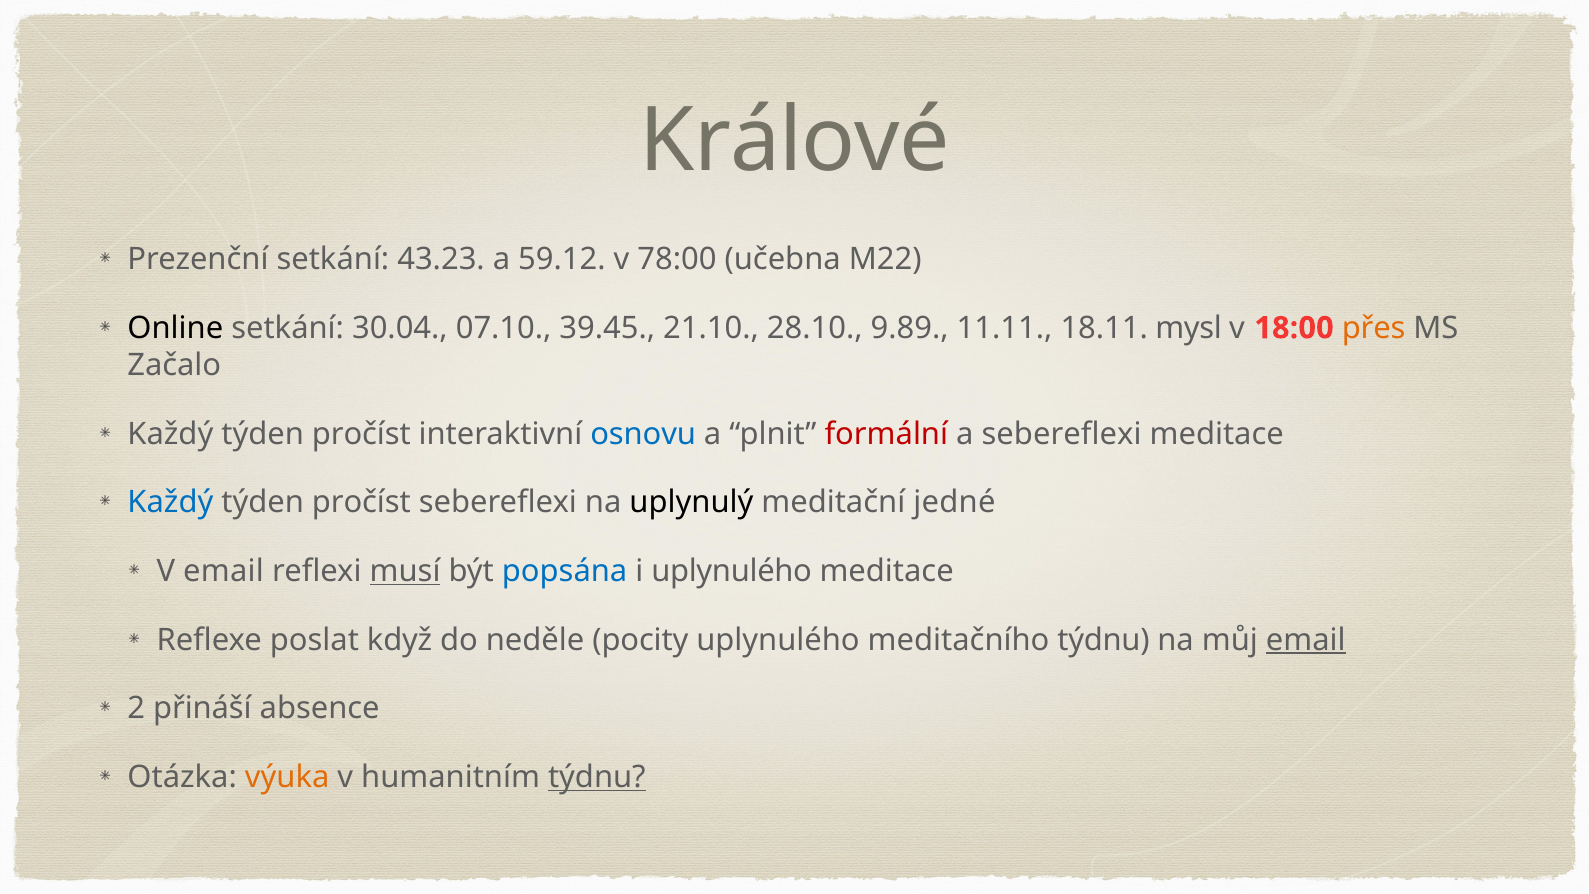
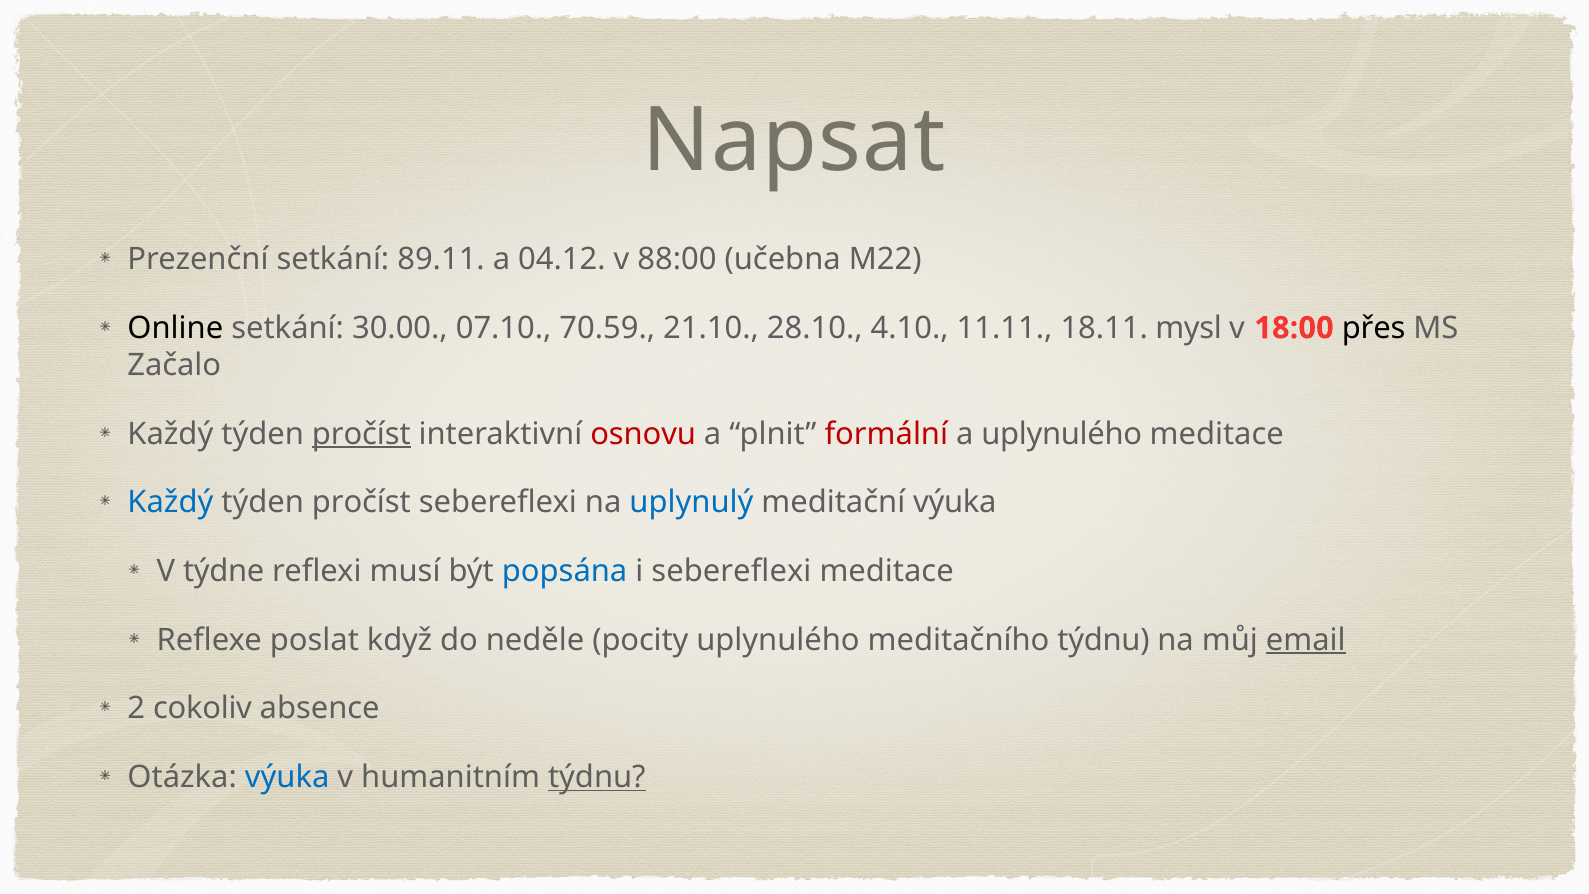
Králové: Králové -> Napsat
43.23: 43.23 -> 89.11
59.12: 59.12 -> 04.12
78:00: 78:00 -> 88:00
30.04: 30.04 -> 30.00
39.45: 39.45 -> 70.59
9.89: 9.89 -> 4.10
přes colour: orange -> black
pročíst at (361, 434) underline: none -> present
osnovu colour: blue -> red
a sebereflexi: sebereflexi -> uplynulého
uplynulý colour: black -> blue
meditační jedné: jedné -> výuka
V email: email -> týdne
musí underline: present -> none
i uplynulého: uplynulého -> sebereflexi
přináší: přináší -> cokoliv
výuka at (287, 777) colour: orange -> blue
